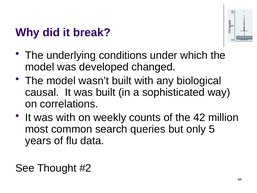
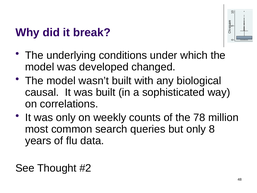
was with: with -> only
42: 42 -> 78
only 5: 5 -> 8
